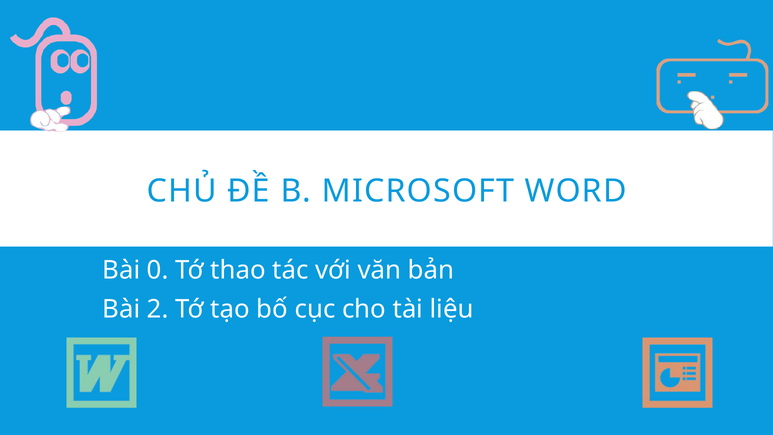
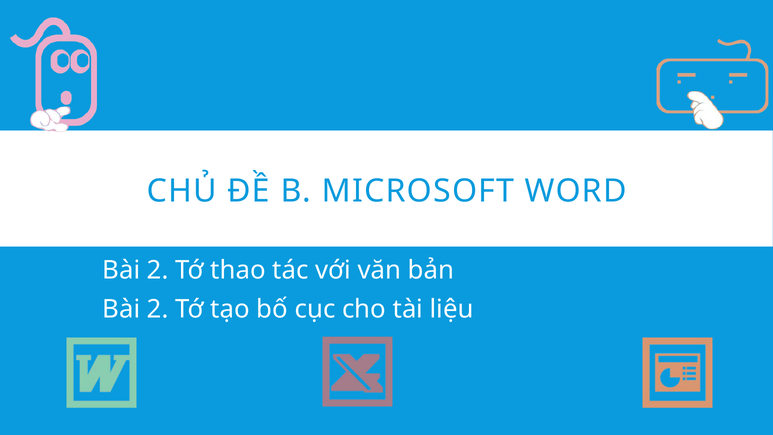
0 at (158, 270): 0 -> 2
